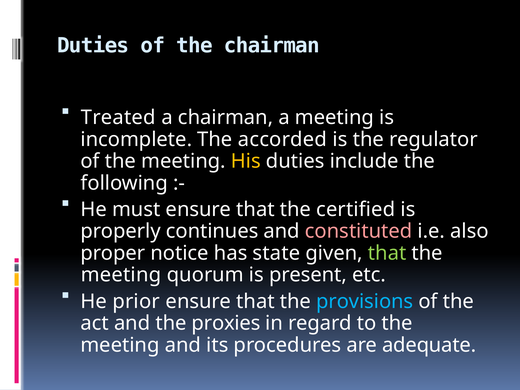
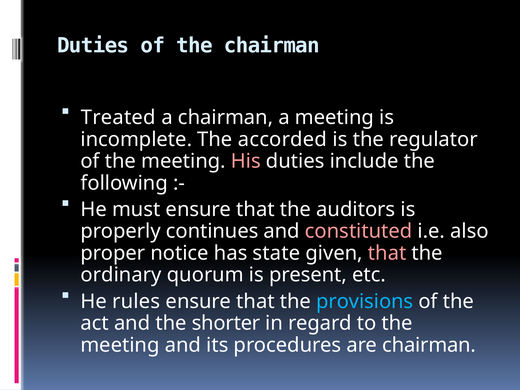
His colour: yellow -> pink
certified: certified -> auditors
that at (387, 253) colour: light green -> pink
meeting at (121, 275): meeting -> ordinary
prior: prior -> rules
proxies: proxies -> shorter
are adequate: adequate -> chairman
